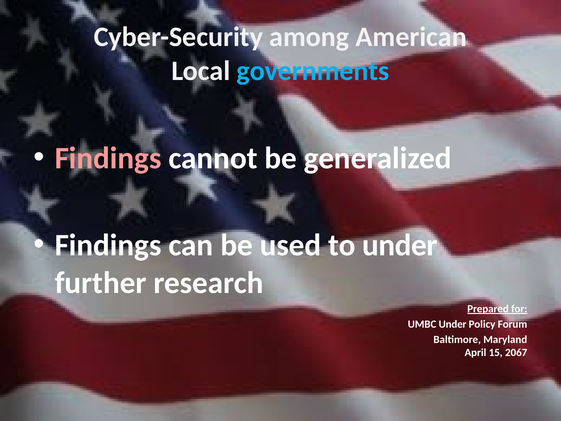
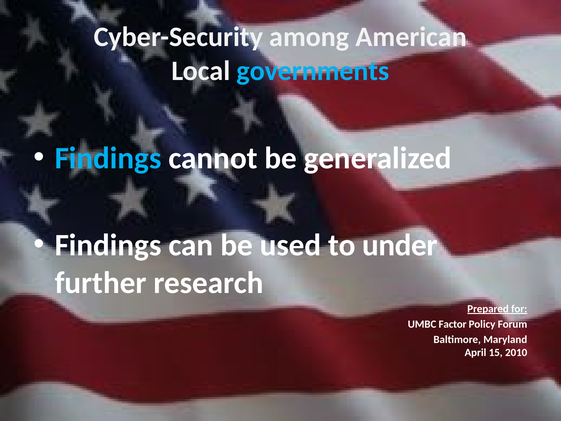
Findings at (108, 158) colour: pink -> light blue
UMBC Under: Under -> Factor
2067: 2067 -> 2010
